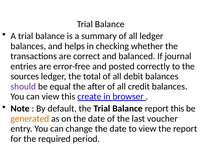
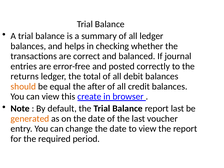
sources: sources -> returns
should colour: purple -> orange
report this: this -> last
